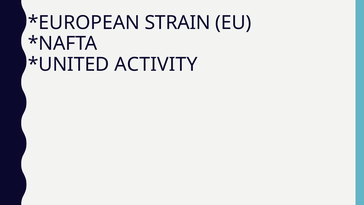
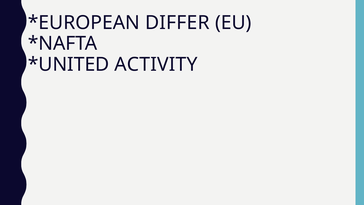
STRAIN: STRAIN -> DIFFER
